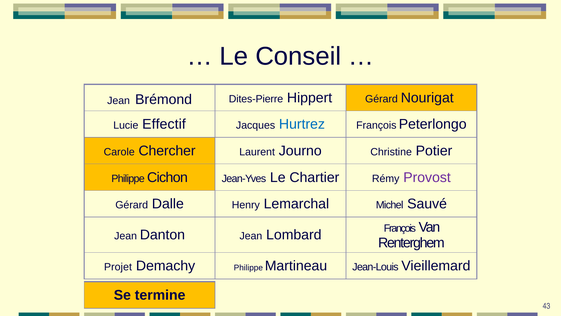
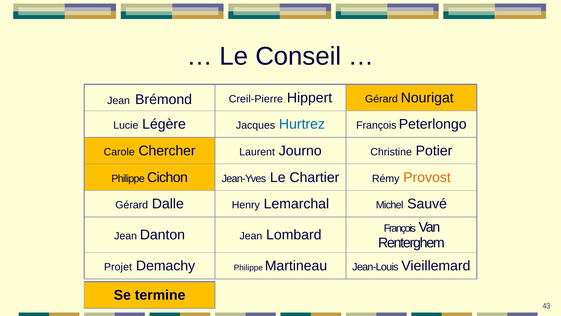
Dites-Pierre: Dites-Pierre -> Creil-Pierre
Effectif: Effectif -> Légère
Provost colour: purple -> orange
